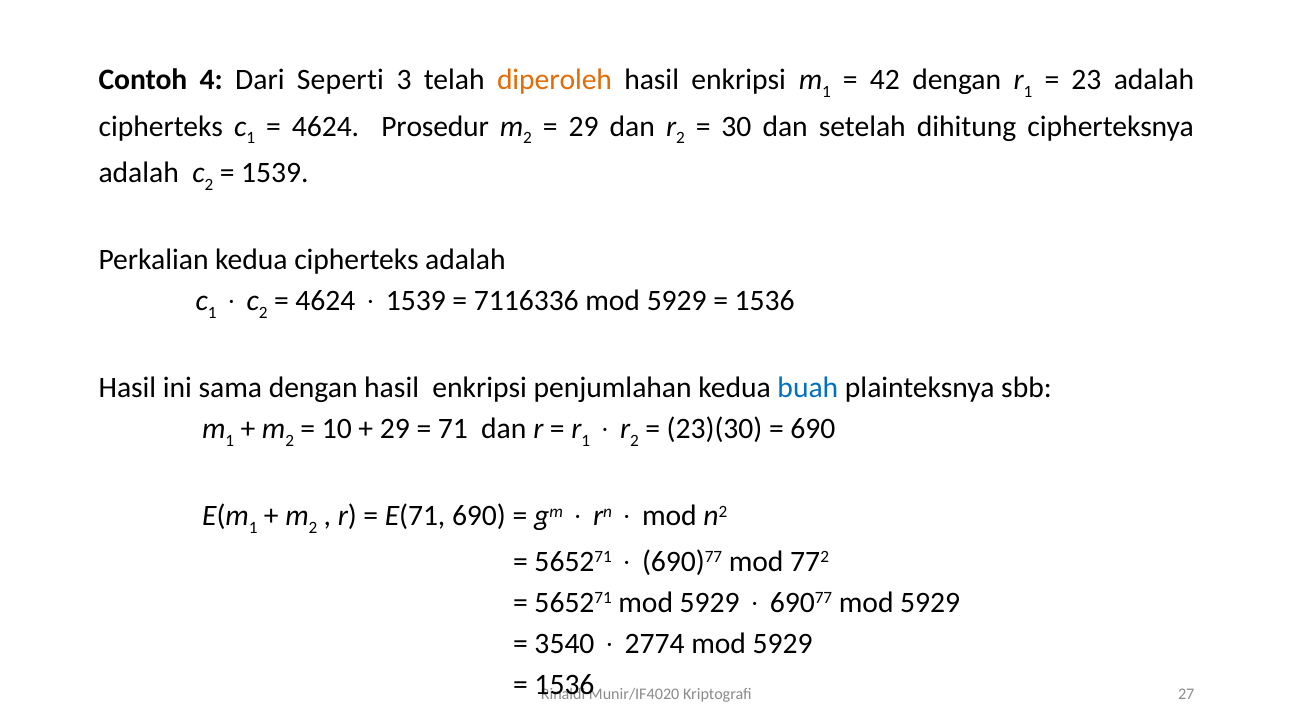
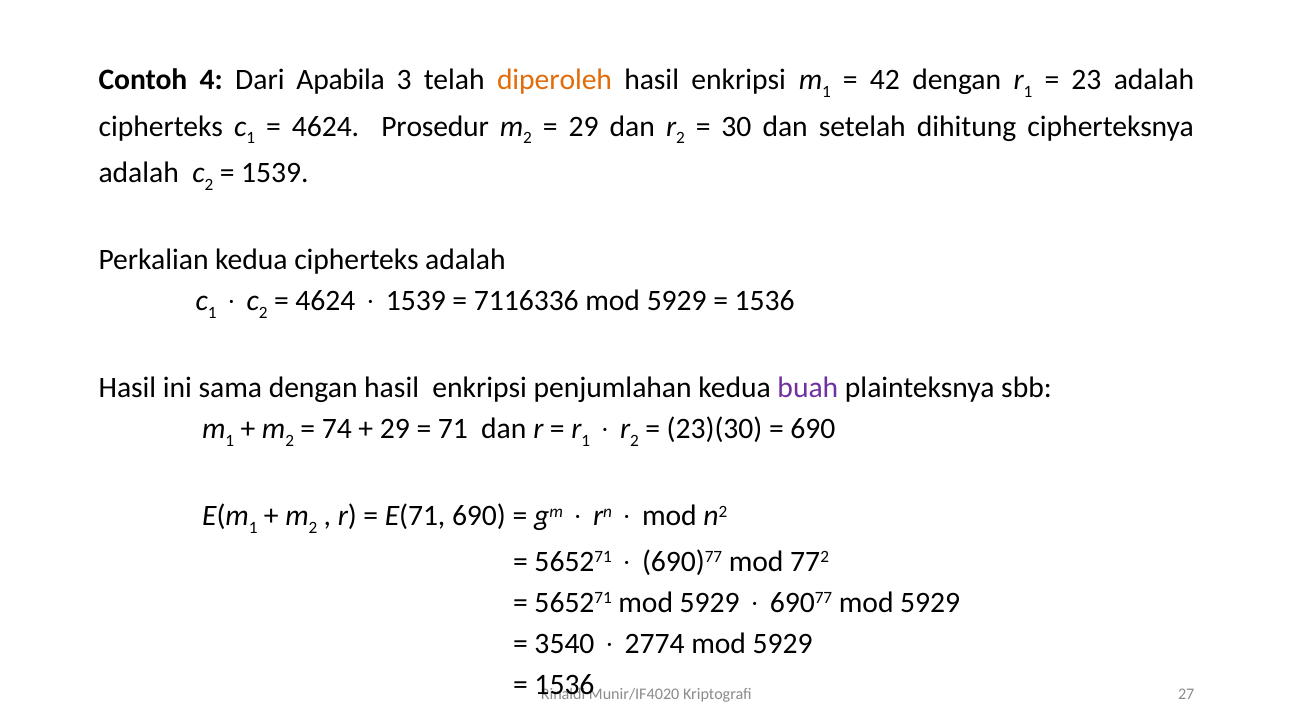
Seperti: Seperti -> Apabila
buah colour: blue -> purple
10: 10 -> 74
